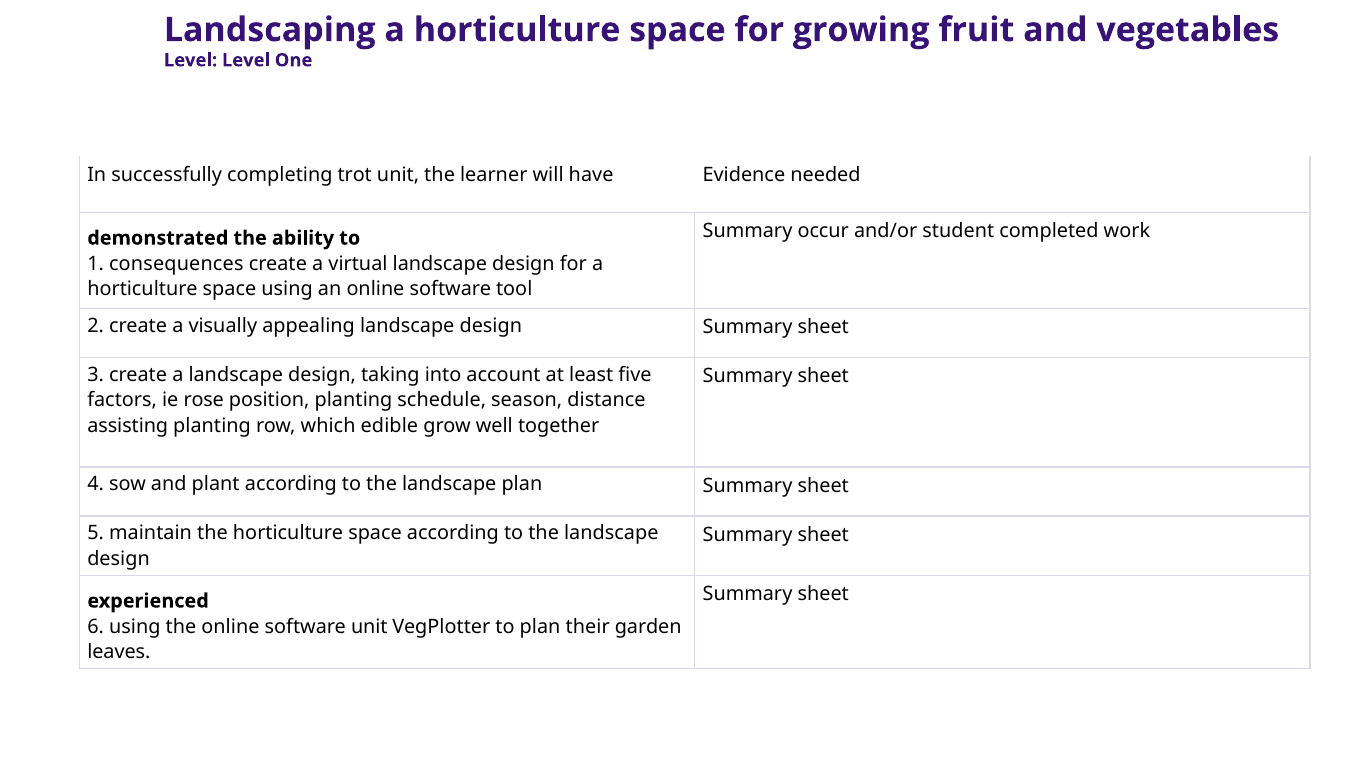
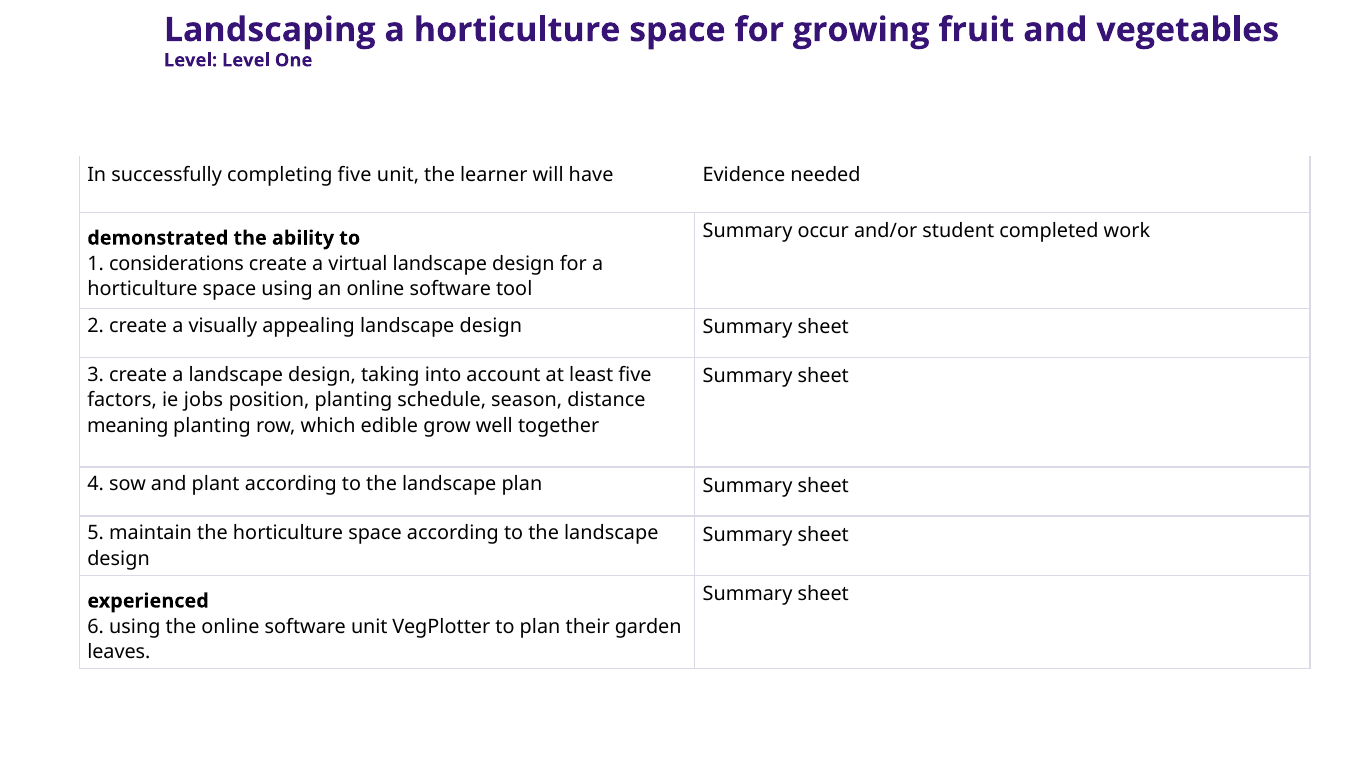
completing trot: trot -> five
consequences: consequences -> considerations
rose: rose -> jobs
assisting: assisting -> meaning
